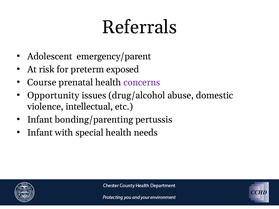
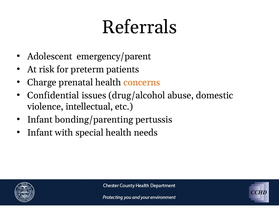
exposed: exposed -> patients
Course: Course -> Charge
concerns colour: purple -> orange
Opportunity: Opportunity -> Confidential
